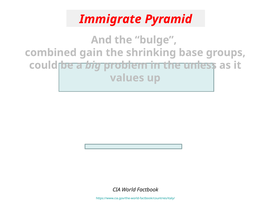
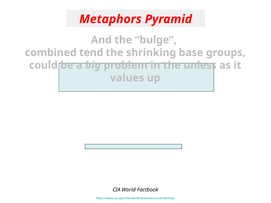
Immigrate: Immigrate -> Metaphors
gain: gain -> tend
